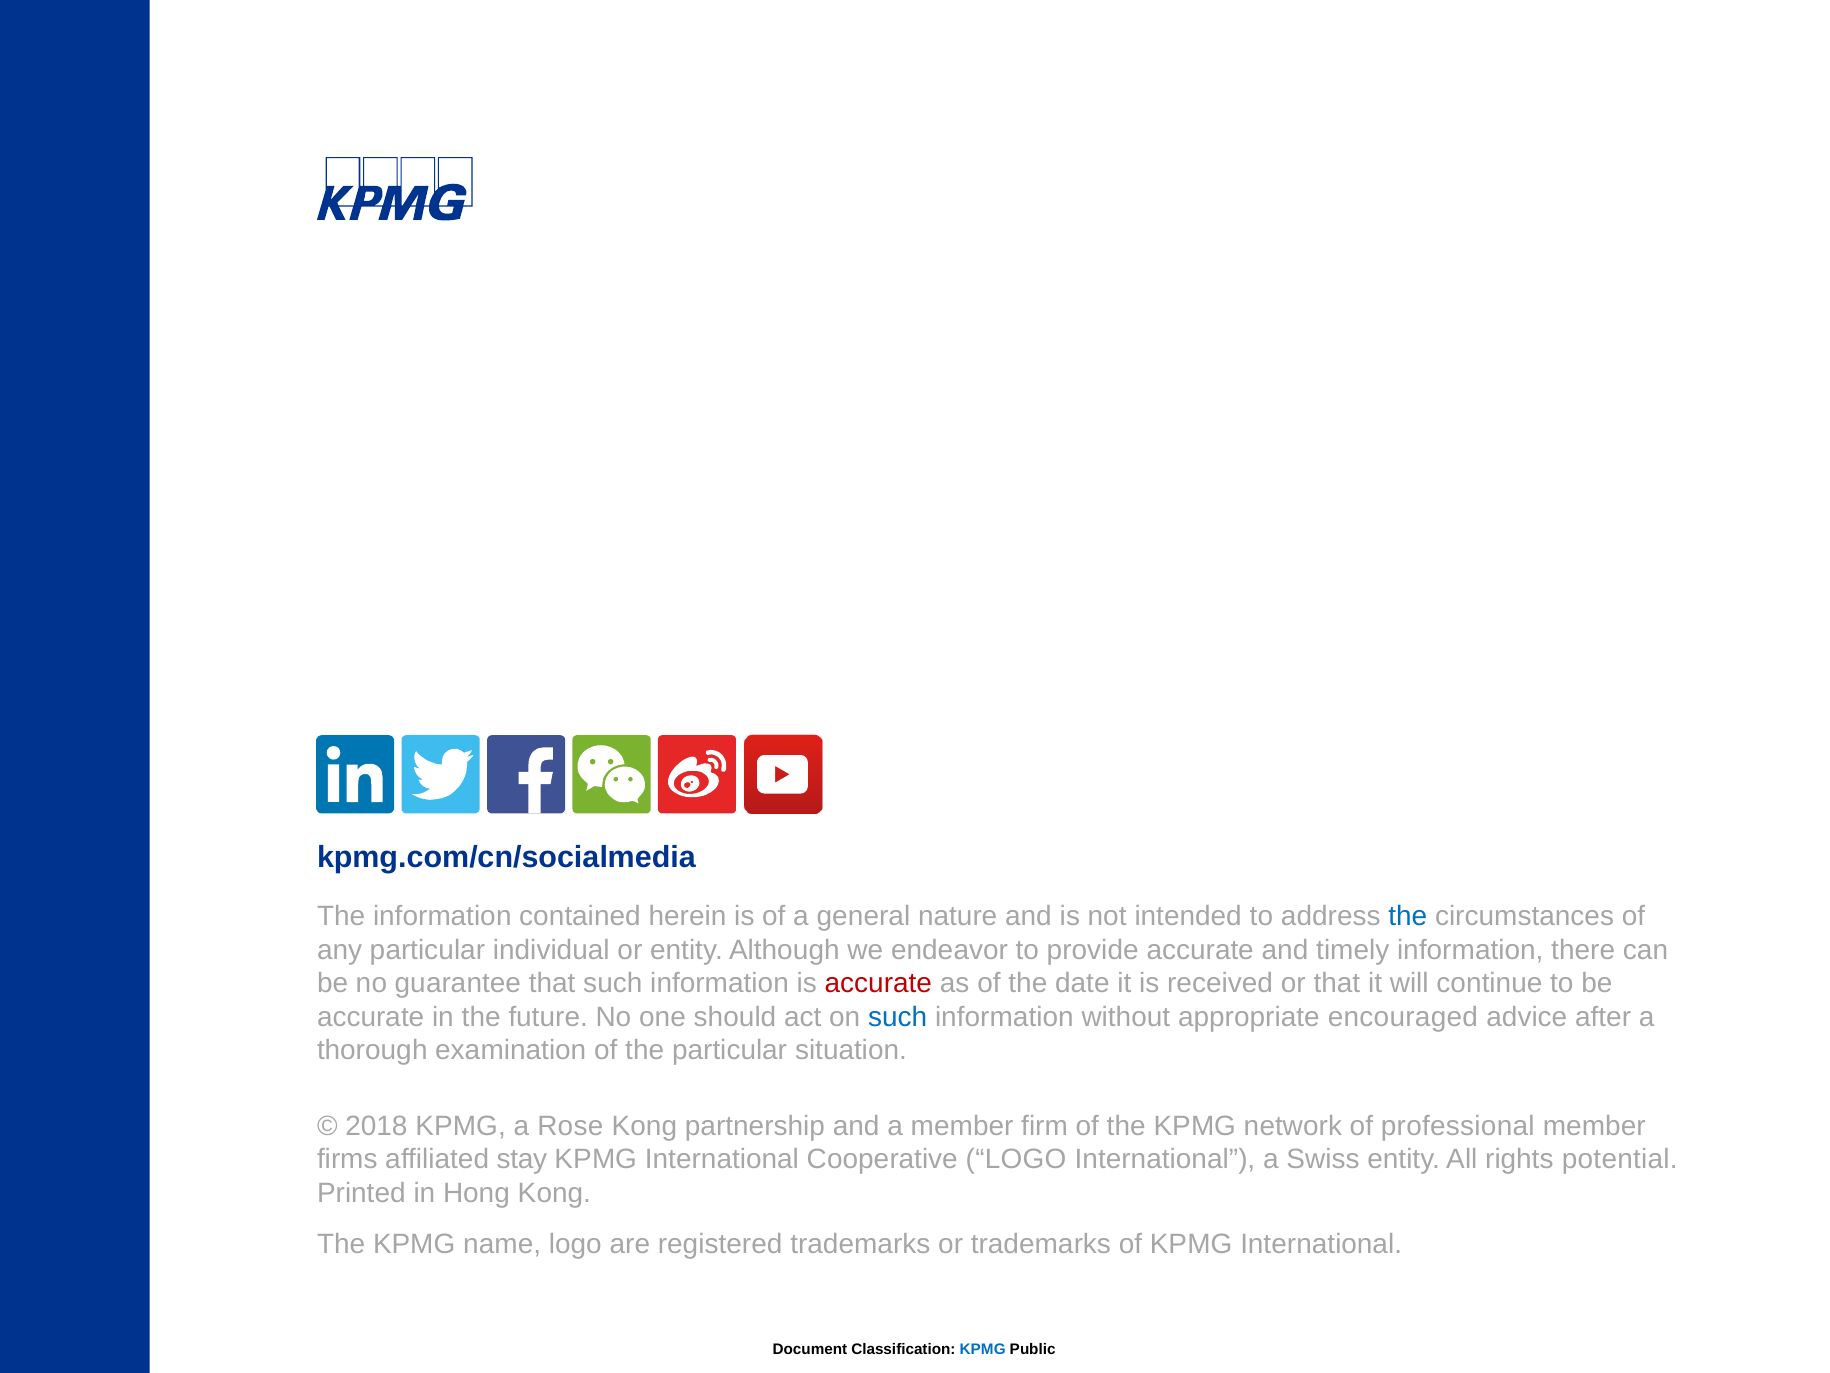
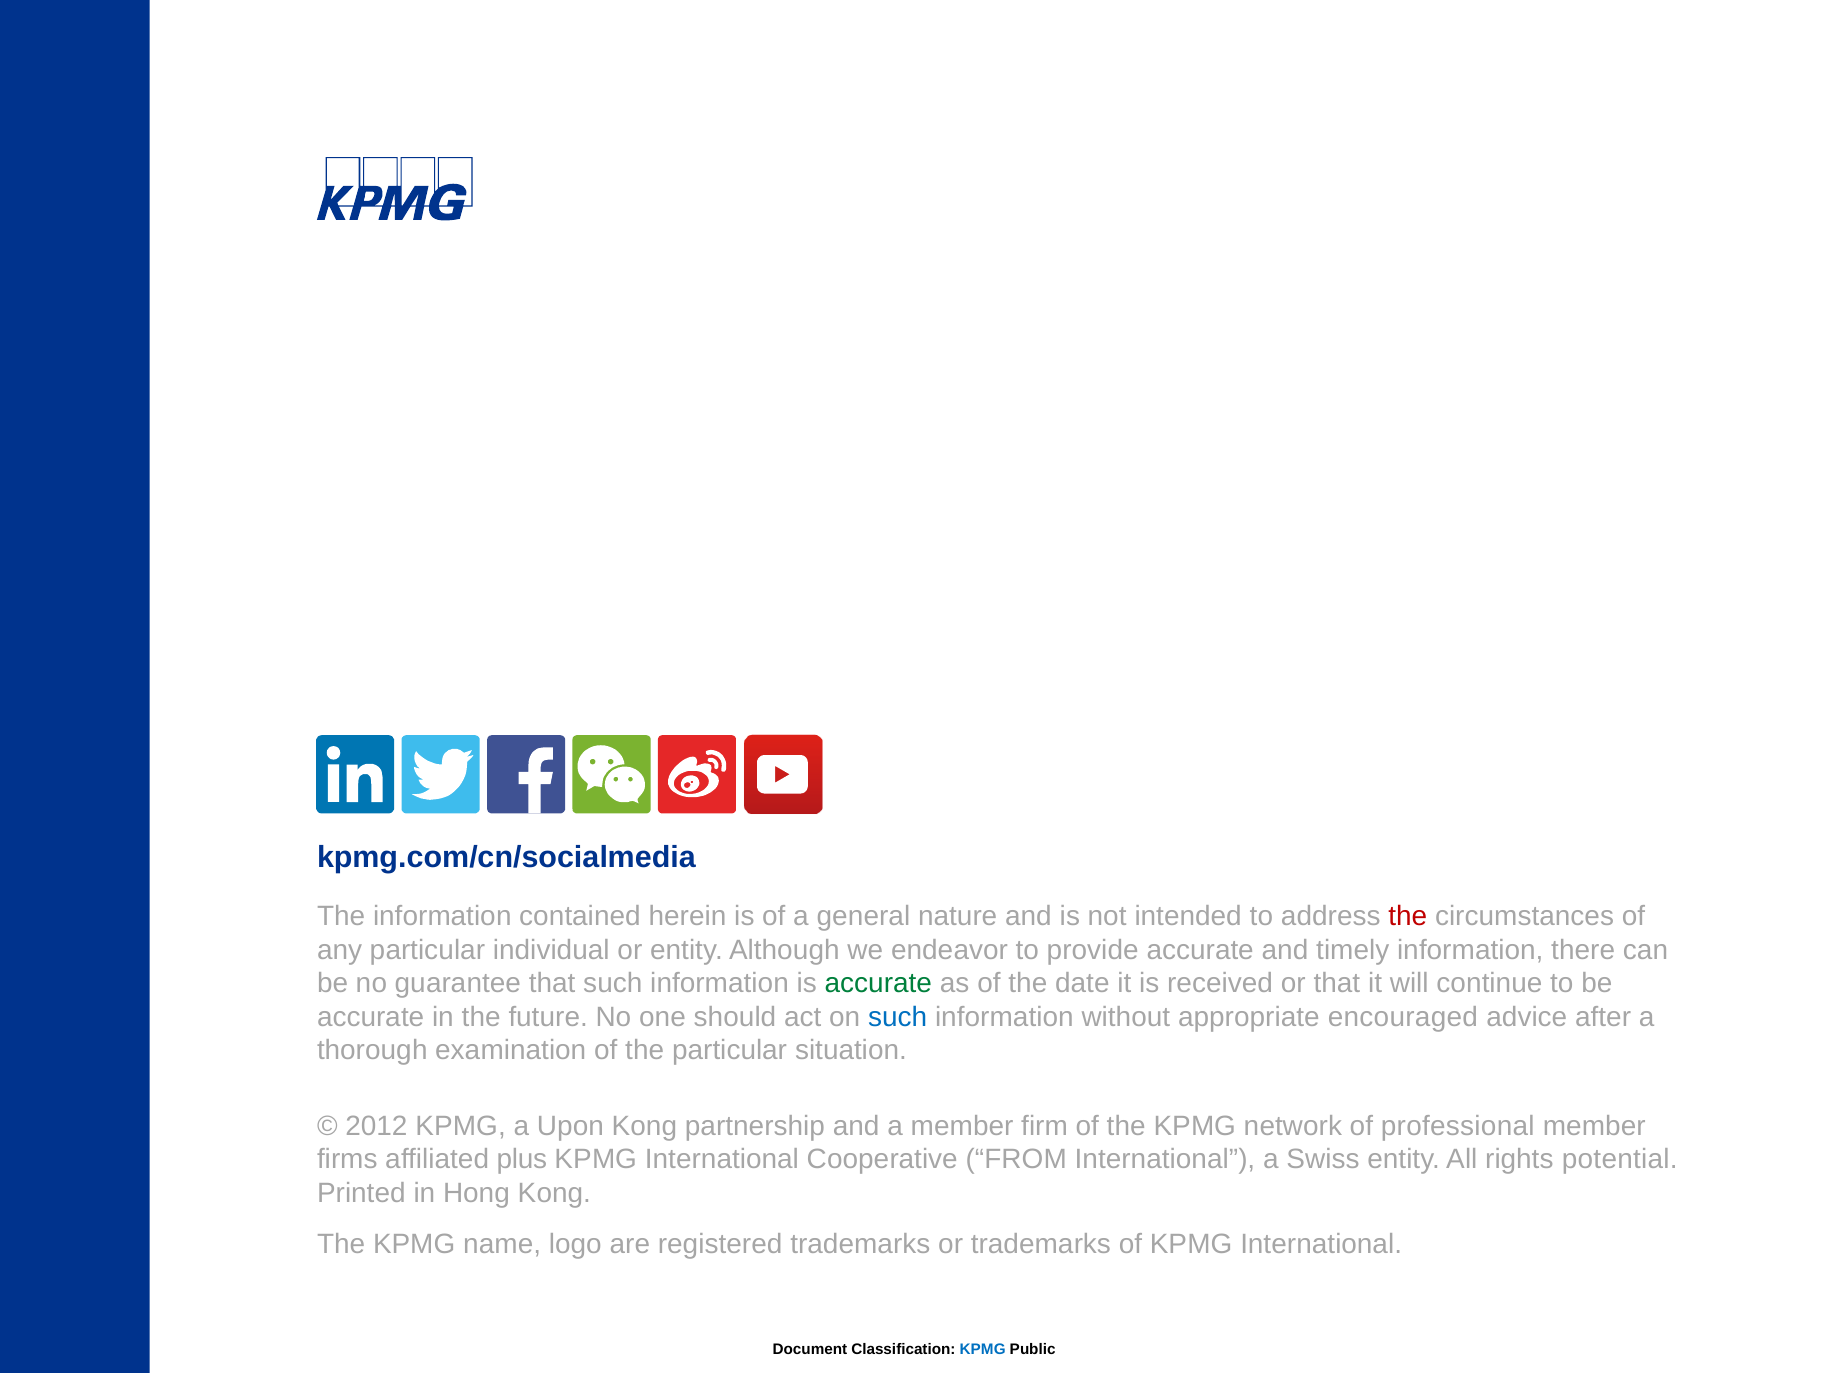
the at (1408, 916) colour: blue -> red
accurate at (878, 983) colour: red -> green
2018: 2018 -> 2012
Rose: Rose -> Upon
stay: stay -> plus
Cooperative LOGO: LOGO -> FROM
